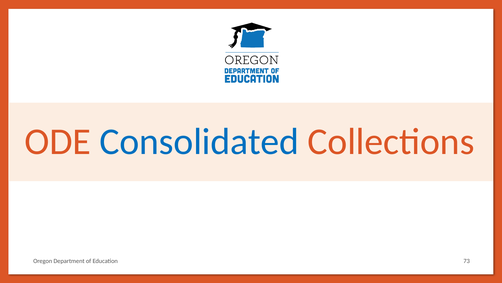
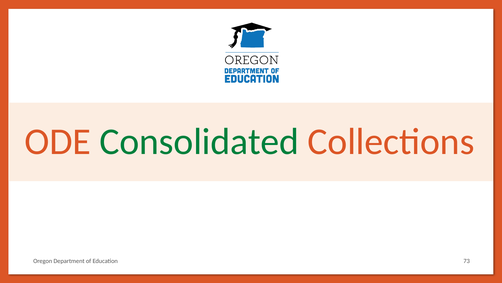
Consolidated colour: blue -> green
